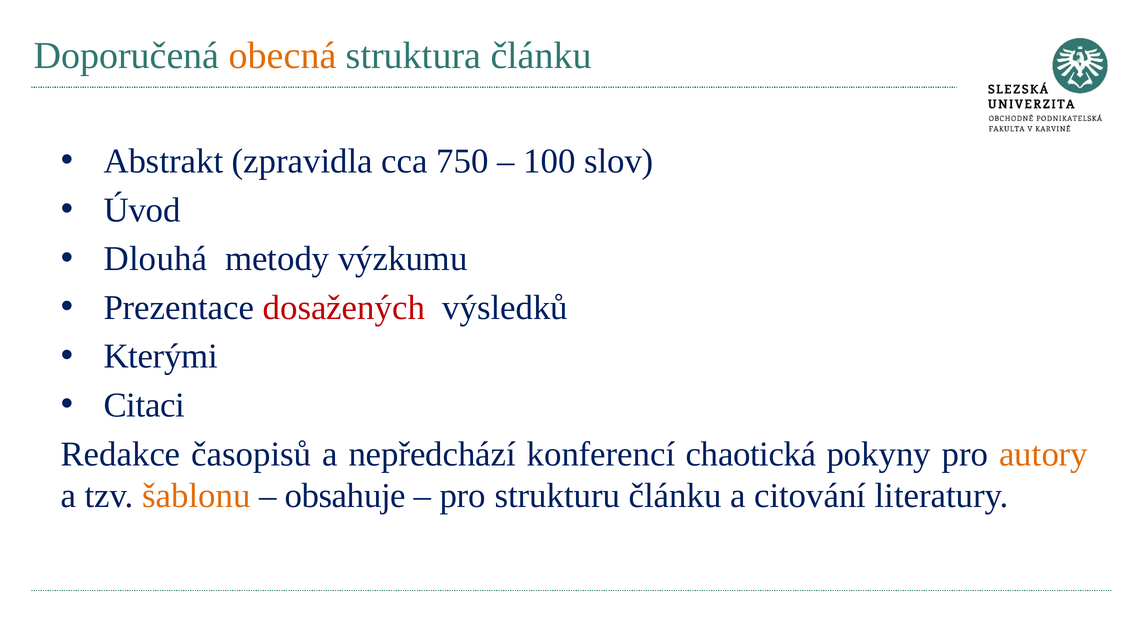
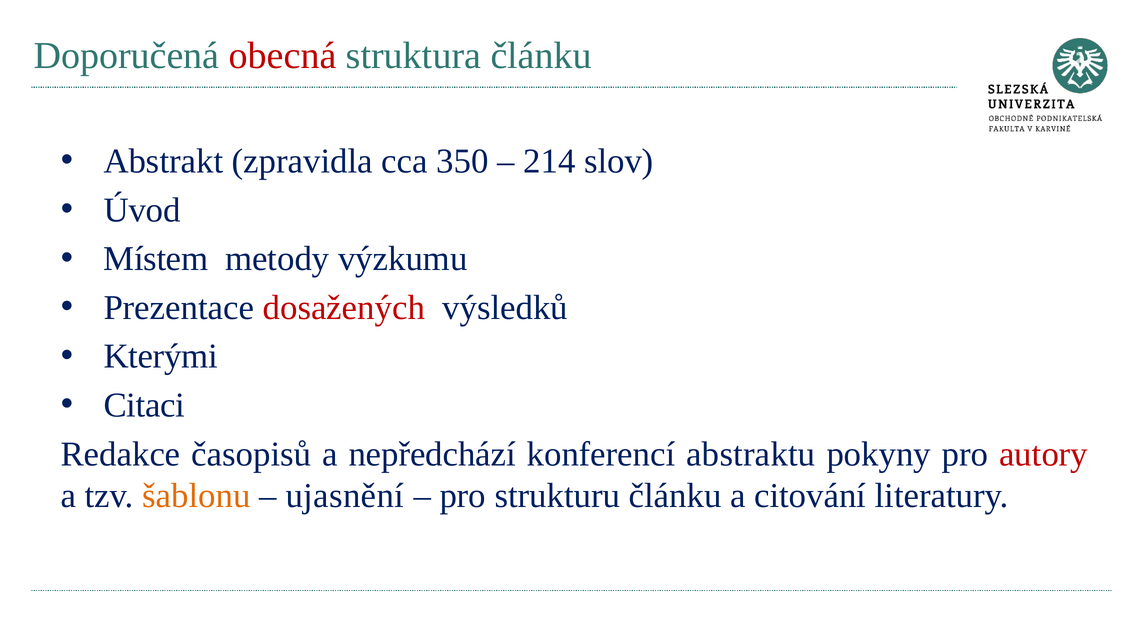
obecná colour: orange -> red
750: 750 -> 350
100: 100 -> 214
Dlouhá: Dlouhá -> Místem
chaotická: chaotická -> abstraktu
autory colour: orange -> red
obsahuje: obsahuje -> ujasnění
